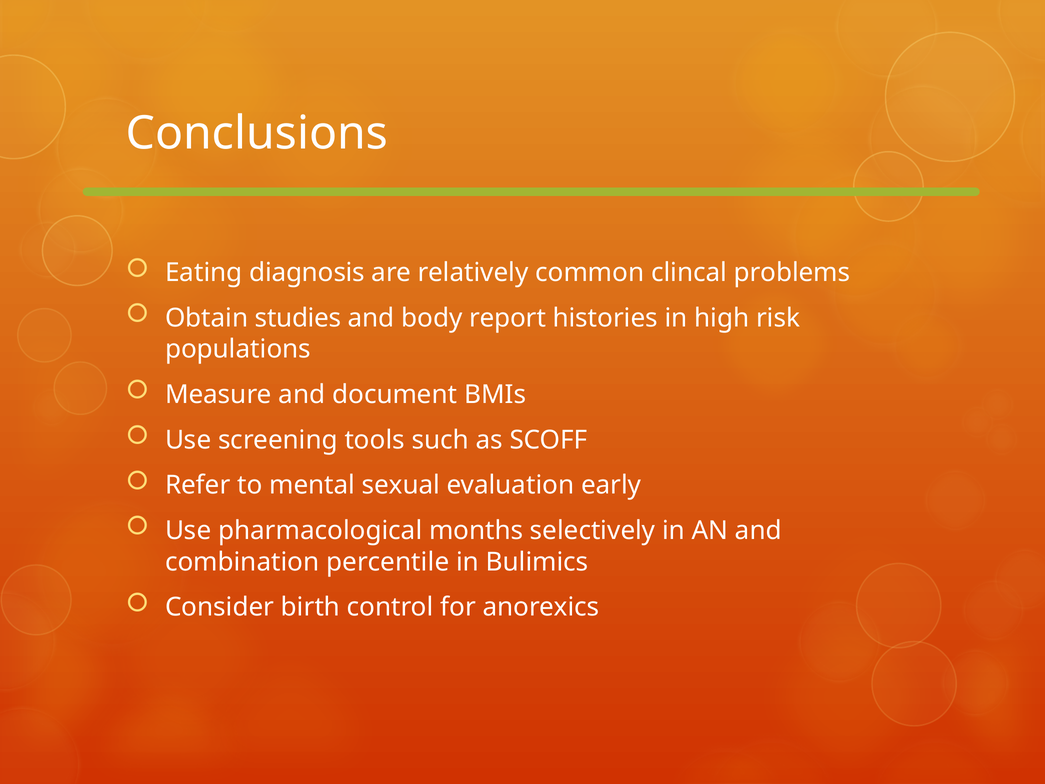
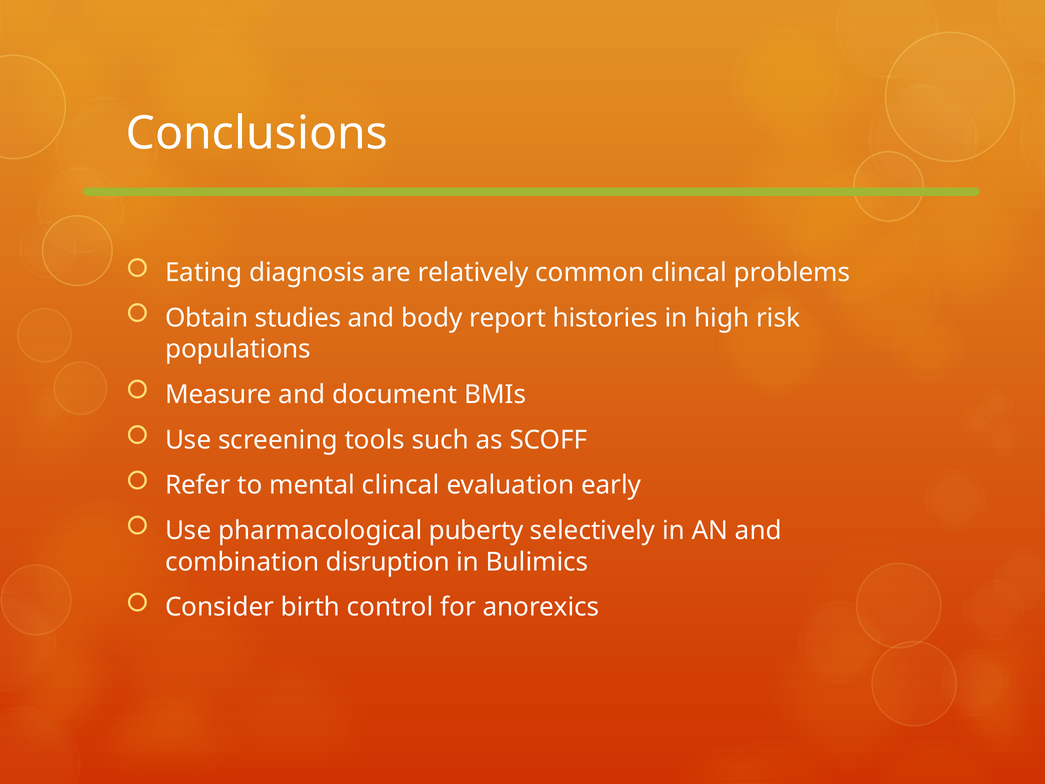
mental sexual: sexual -> clincal
months: months -> puberty
percentile: percentile -> disruption
